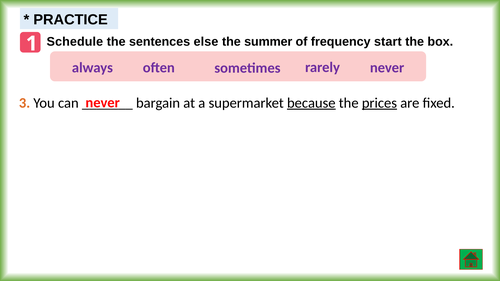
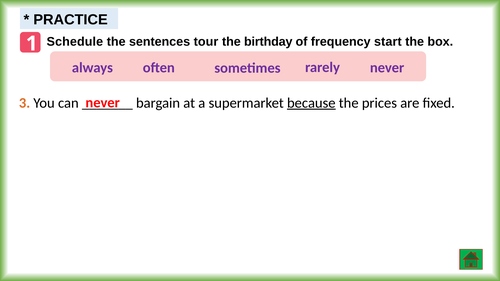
else: else -> tour
summer: summer -> birthday
prices underline: present -> none
